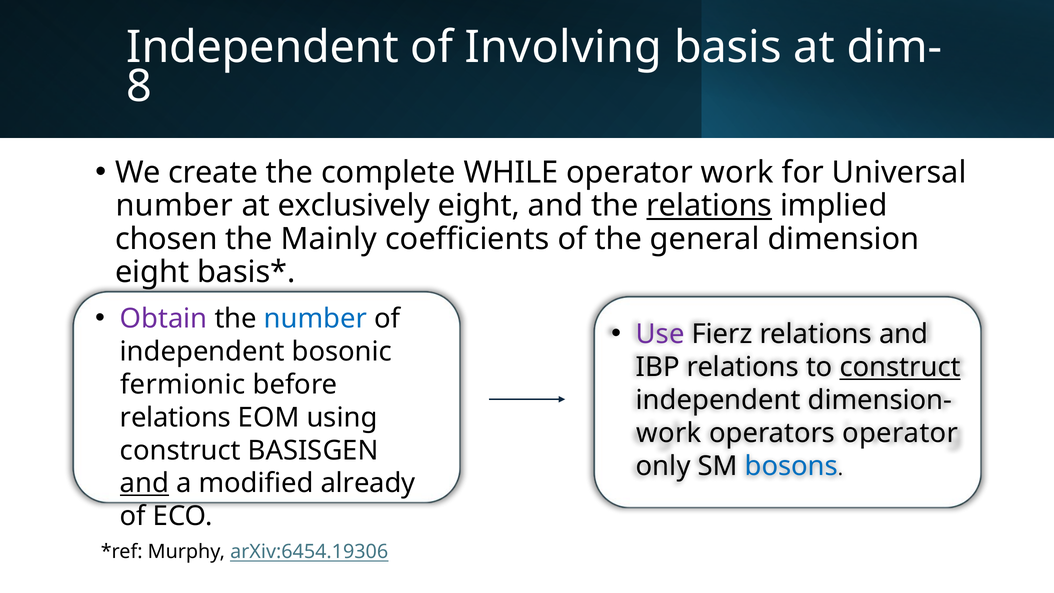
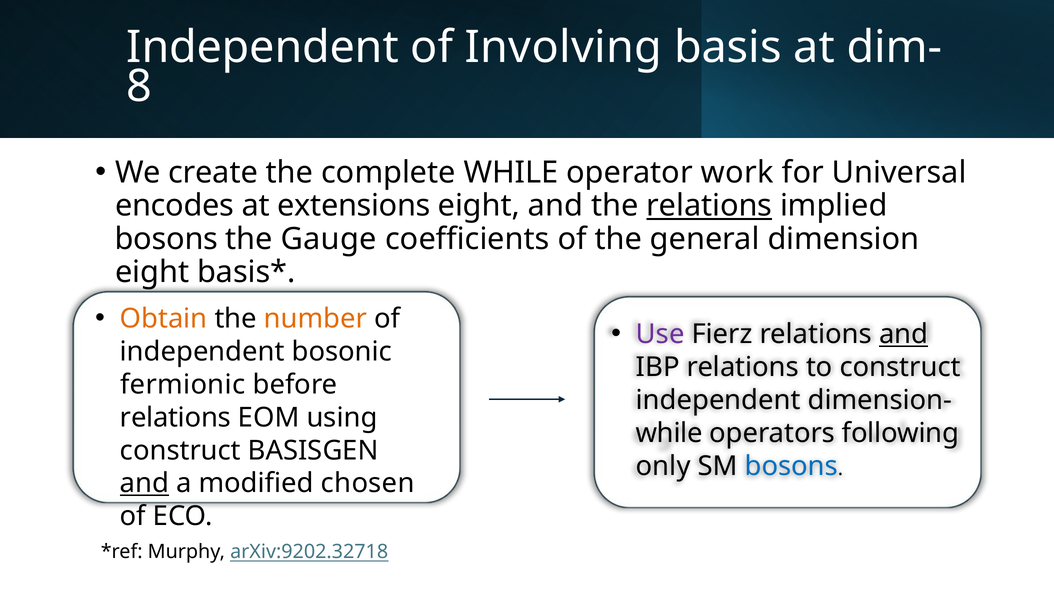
number at (174, 206): number -> encodes
exclusively: exclusively -> extensions
chosen at (166, 239): chosen -> bosons
Mainly: Mainly -> Gauge
Obtain colour: purple -> orange
number at (315, 319) colour: blue -> orange
and at (904, 334) underline: none -> present
construct at (900, 367) underline: present -> none
work at (669, 433): work -> while
operators operator: operator -> following
already: already -> chosen
arXiv:6454.19306: arXiv:6454.19306 -> arXiv:9202.32718
